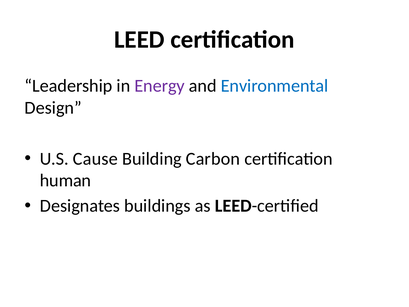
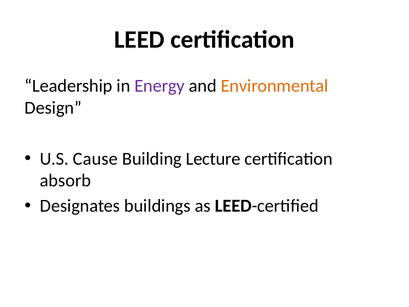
Environmental colour: blue -> orange
Carbon: Carbon -> Lecture
human: human -> absorb
